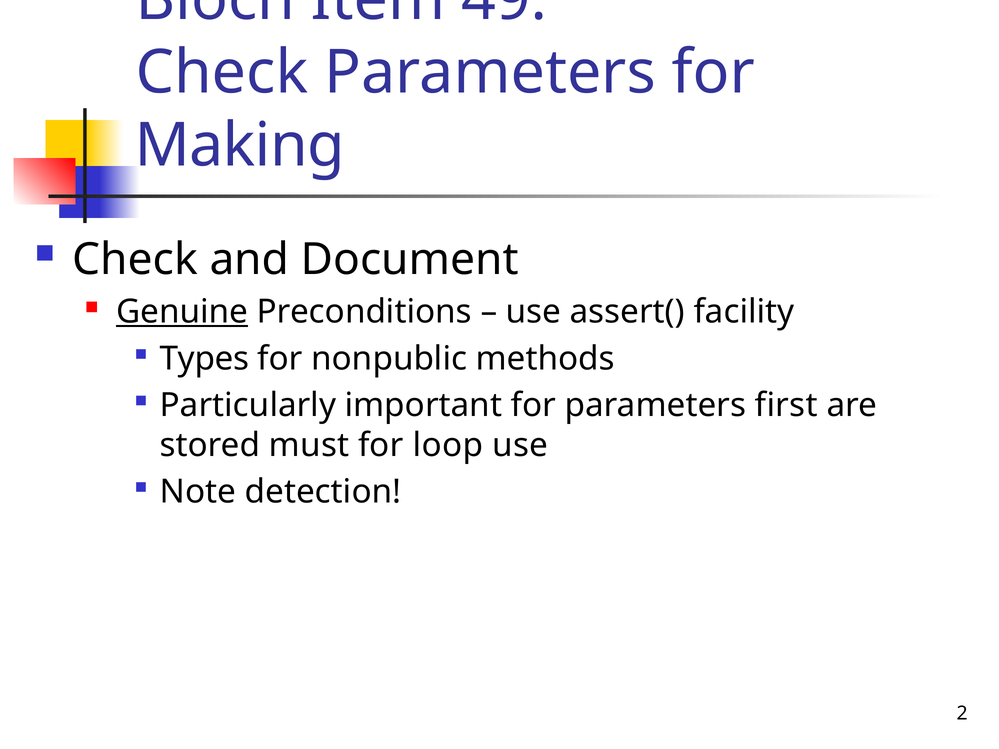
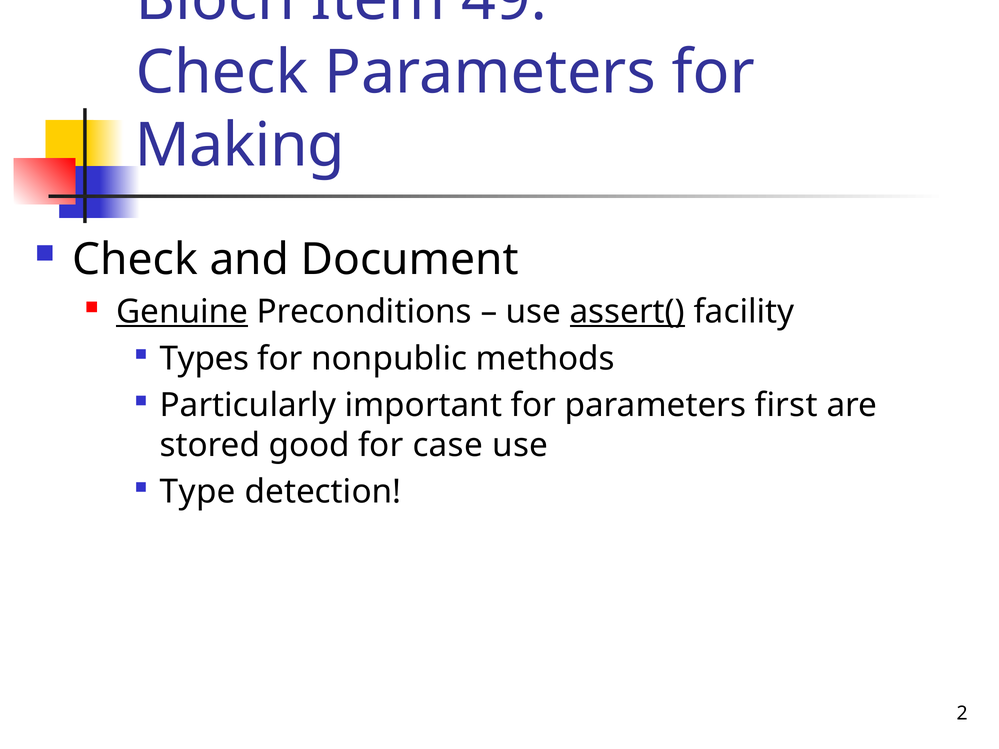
assert( underline: none -> present
must: must -> good
loop: loop -> case
Note: Note -> Type
